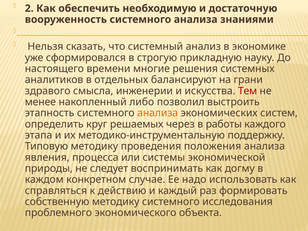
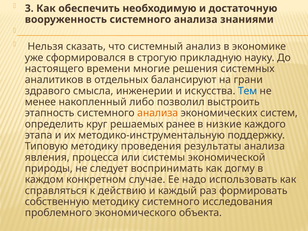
2: 2 -> 3
Тем colour: red -> blue
через: через -> ранее
работы: работы -> низкие
положения: положения -> результаты
